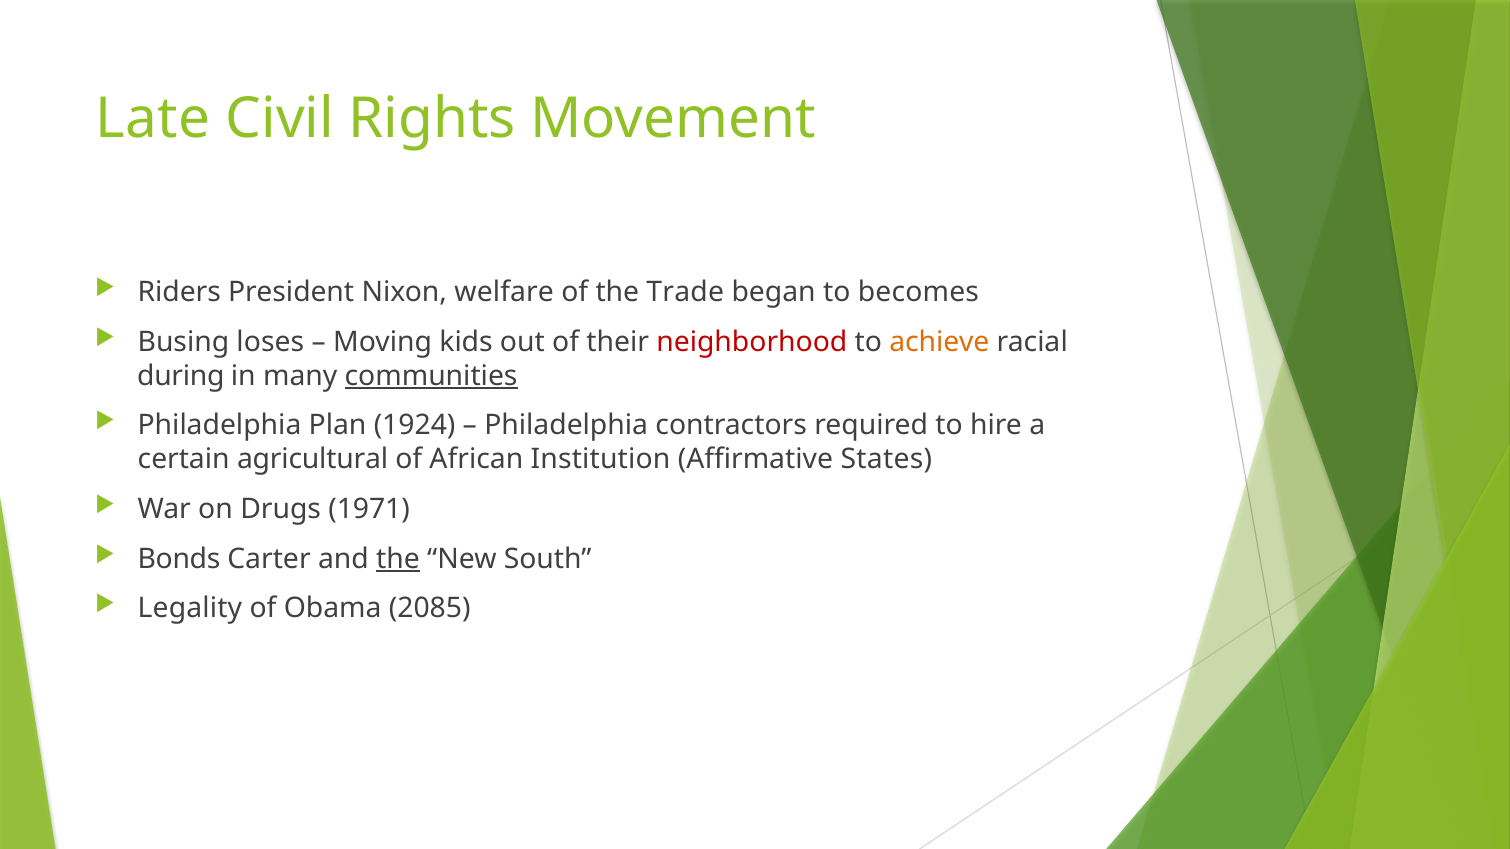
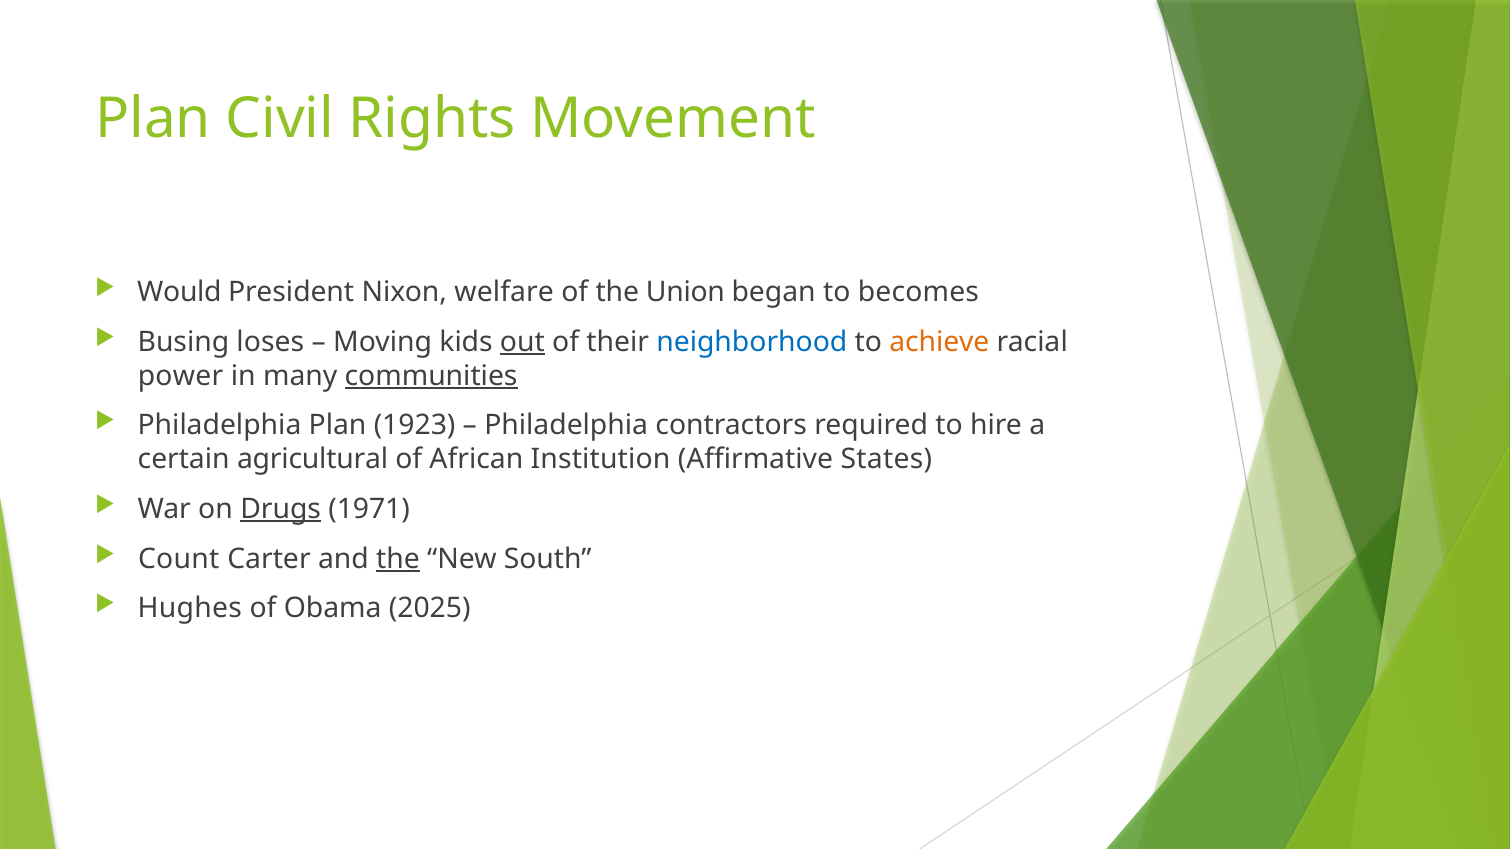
Late at (153, 119): Late -> Plan
Riders: Riders -> Would
Trade: Trade -> Union
out underline: none -> present
neighborhood colour: red -> blue
during: during -> power
1924: 1924 -> 1923
Drugs underline: none -> present
Bonds: Bonds -> Count
Legality: Legality -> Hughes
2085: 2085 -> 2025
